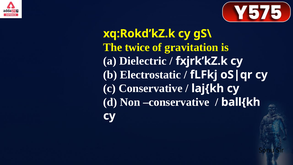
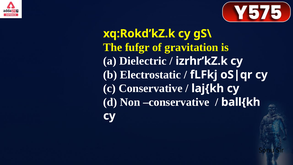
twice: twice -> fufgr
fxjrk’kZ.k: fxjrk’kZ.k -> izrhr’kZ.k
